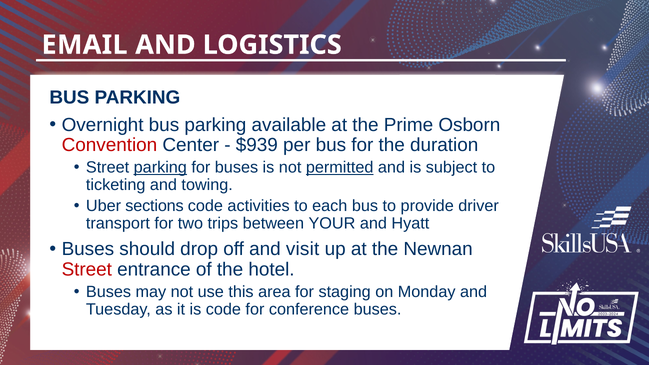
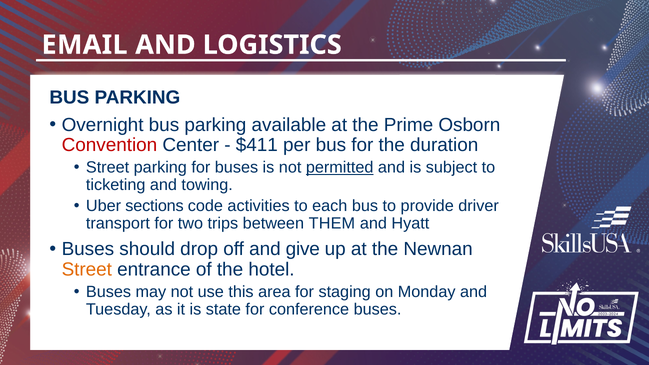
$939: $939 -> $411
parking at (160, 168) underline: present -> none
YOUR: YOUR -> THEM
visit: visit -> give
Street at (87, 270) colour: red -> orange
is code: code -> state
